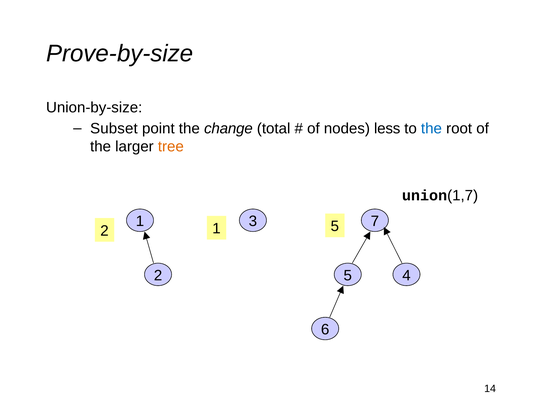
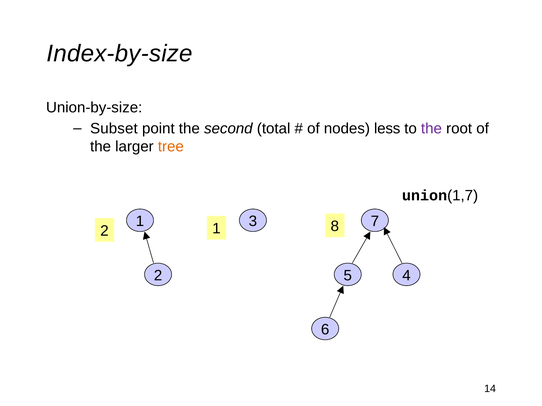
Prove-by-size: Prove-by-size -> Index-by-size
change: change -> second
the at (431, 129) colour: blue -> purple
2 5: 5 -> 8
